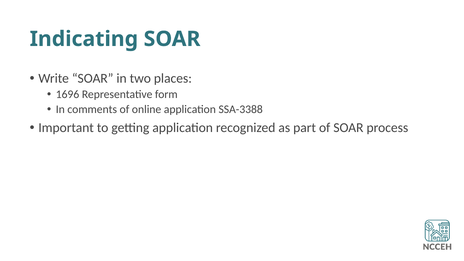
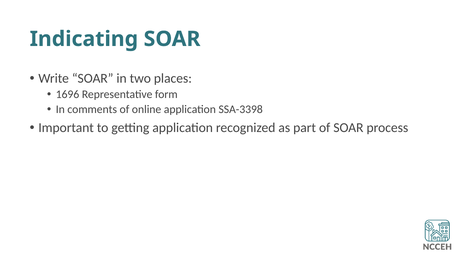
SSA-3388: SSA-3388 -> SSA-3398
